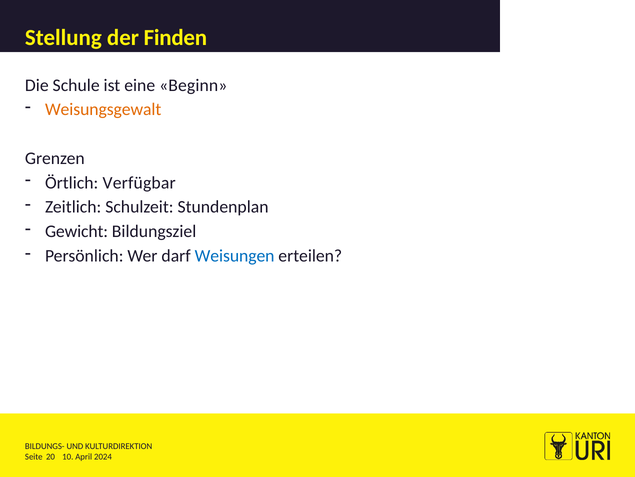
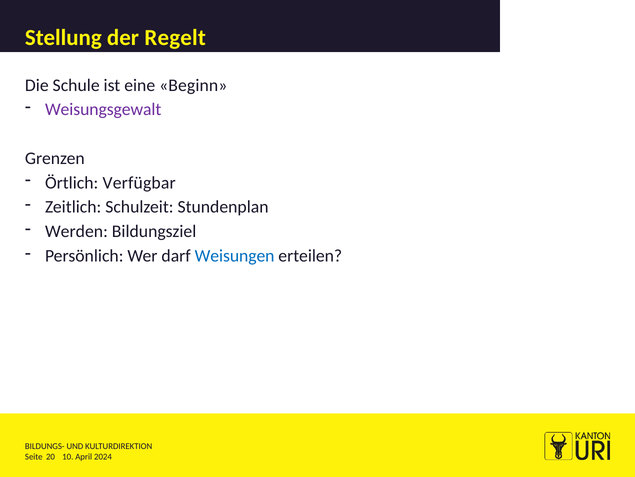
Finden: Finden -> Regelt
Weisungsgewalt colour: orange -> purple
Gewicht: Gewicht -> Werden
